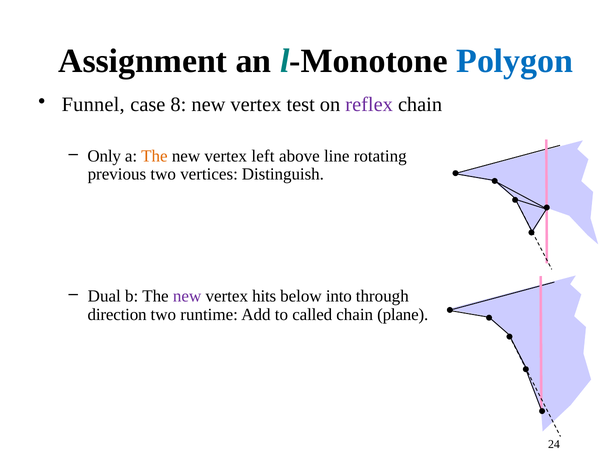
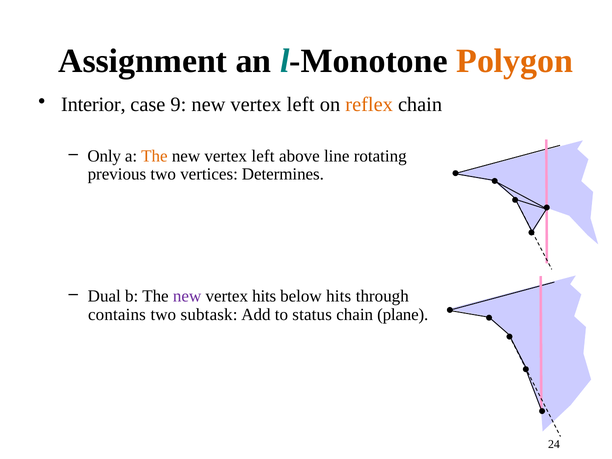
Polygon colour: blue -> orange
Funnel: Funnel -> Interior
8: 8 -> 9
test at (301, 105): test -> left
reflex colour: purple -> orange
Distinguish: Distinguish -> Determines
below into: into -> hits
direction: direction -> contains
runtime: runtime -> subtask
called: called -> status
